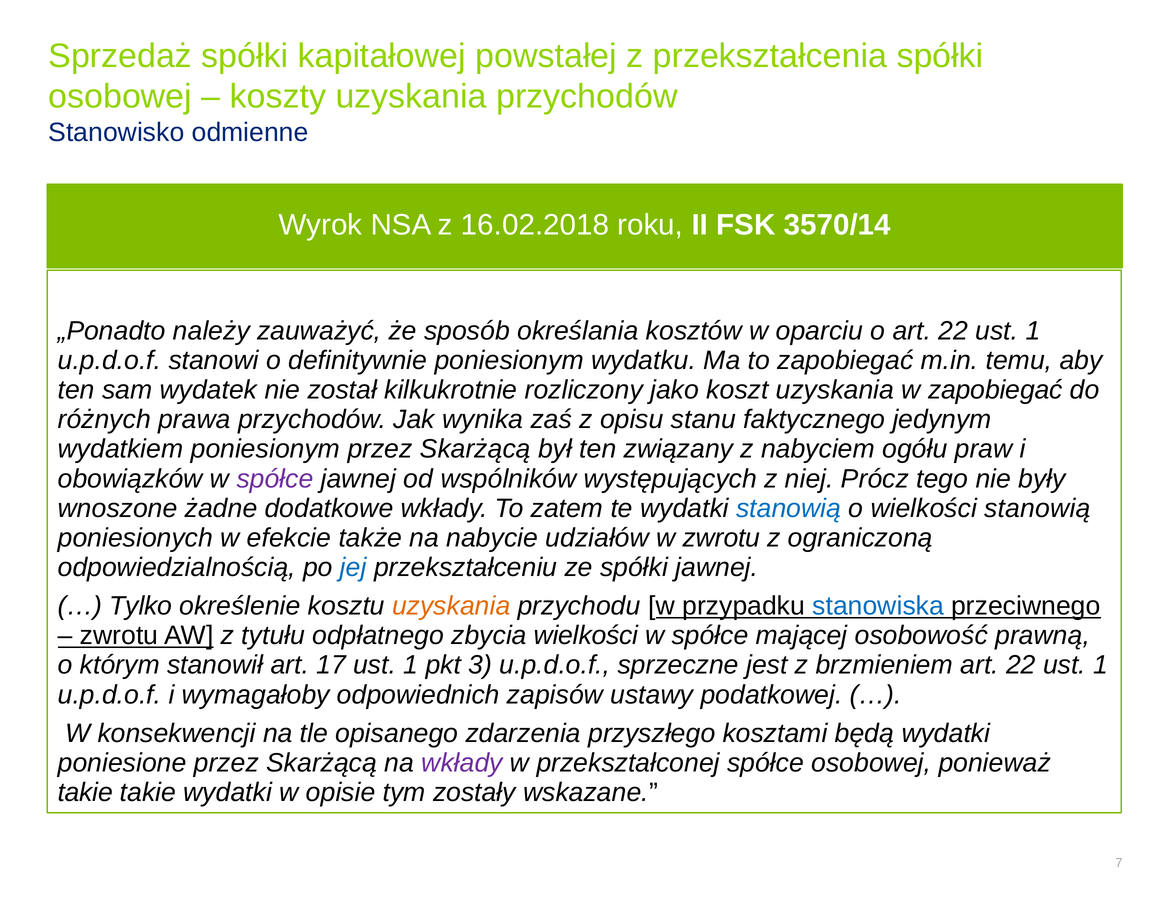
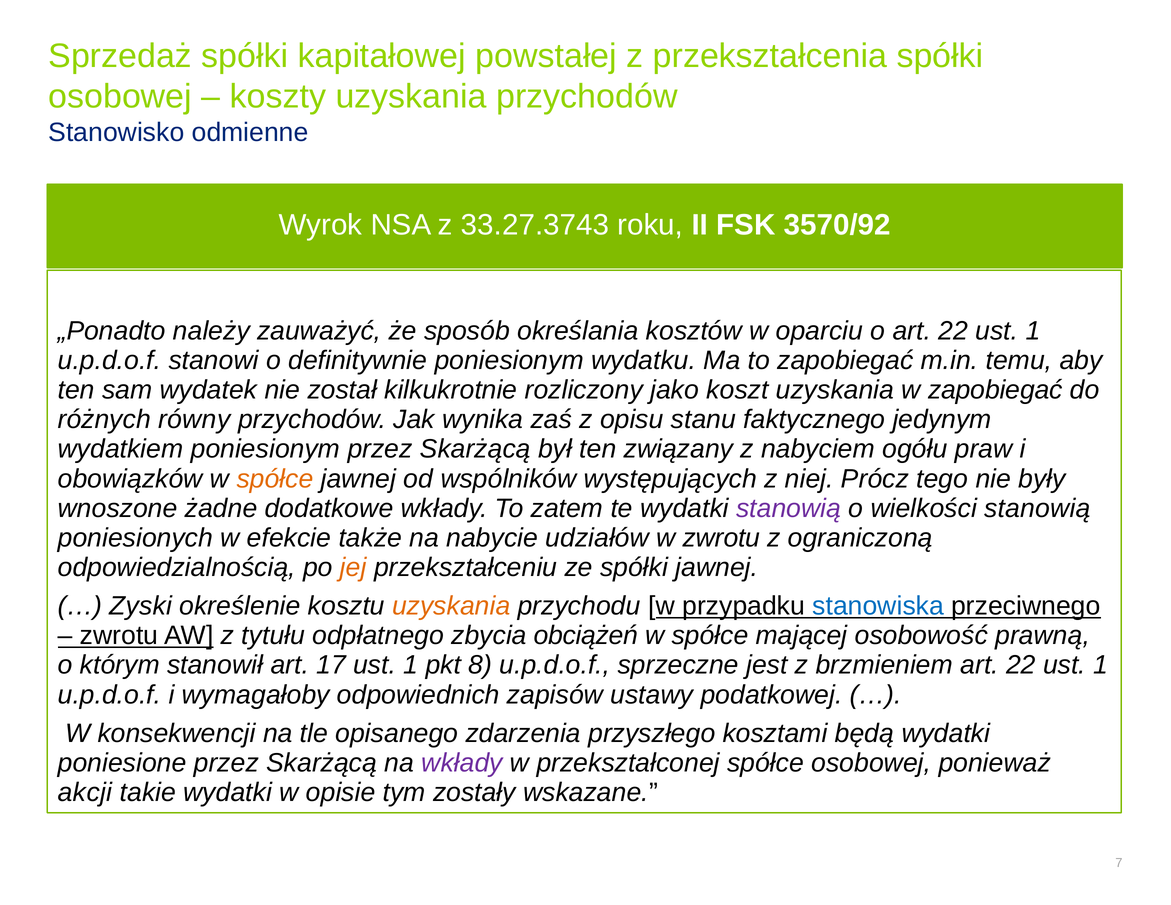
16.02.2018: 16.02.2018 -> 33.27.3743
3570/14: 3570/14 -> 3570/92
prawa: prawa -> równy
spółce at (275, 479) colour: purple -> orange
stanowią at (789, 508) colour: blue -> purple
jej colour: blue -> orange
Tylko: Tylko -> Zyski
zbycia wielkości: wielkości -> obciążeń
3: 3 -> 8
takie at (85, 792): takie -> akcji
